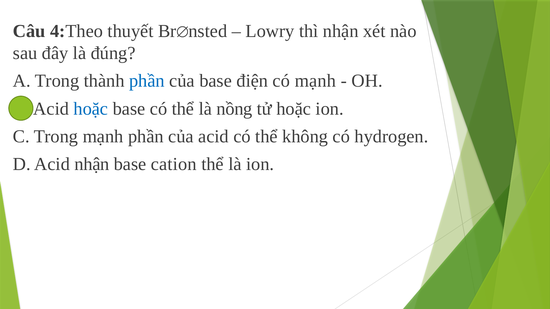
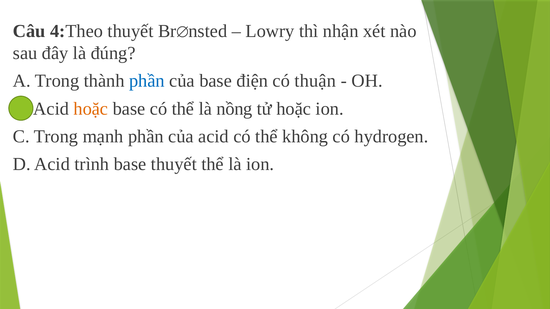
có mạnh: mạnh -> thuận
hoặc at (91, 109) colour: blue -> orange
Acid nhận: nhận -> trình
base cation: cation -> thuyết
